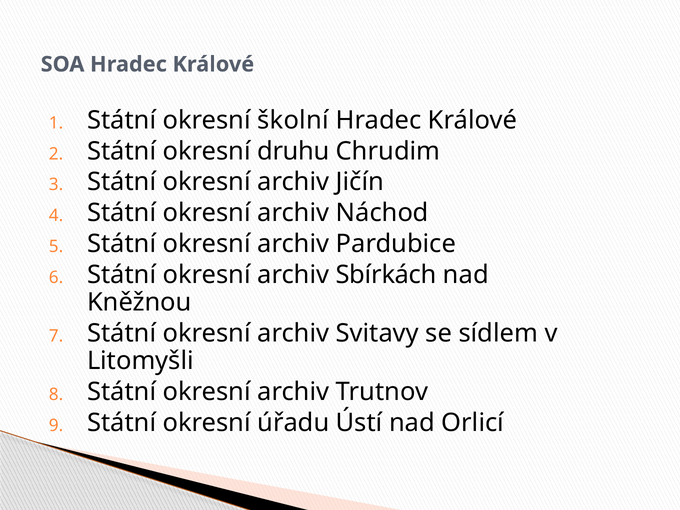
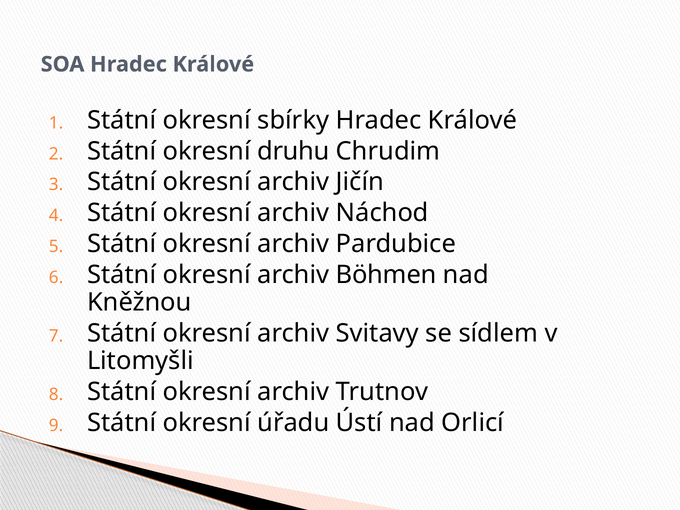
školní: školní -> sbírky
Sbírkách: Sbírkách -> Böhmen
